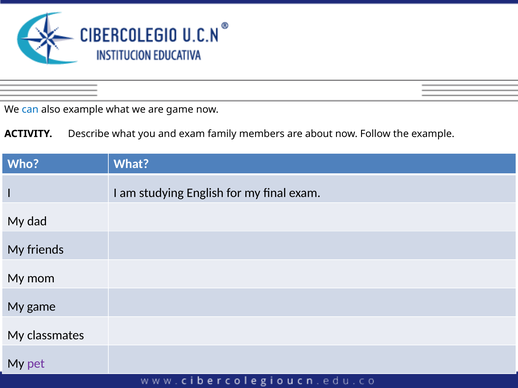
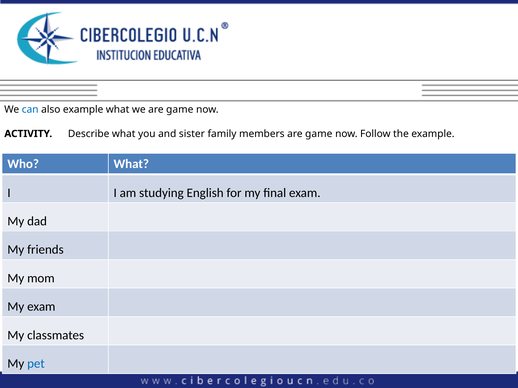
and exam: exam -> sister
members are about: about -> game
My game: game -> exam
pet colour: purple -> blue
